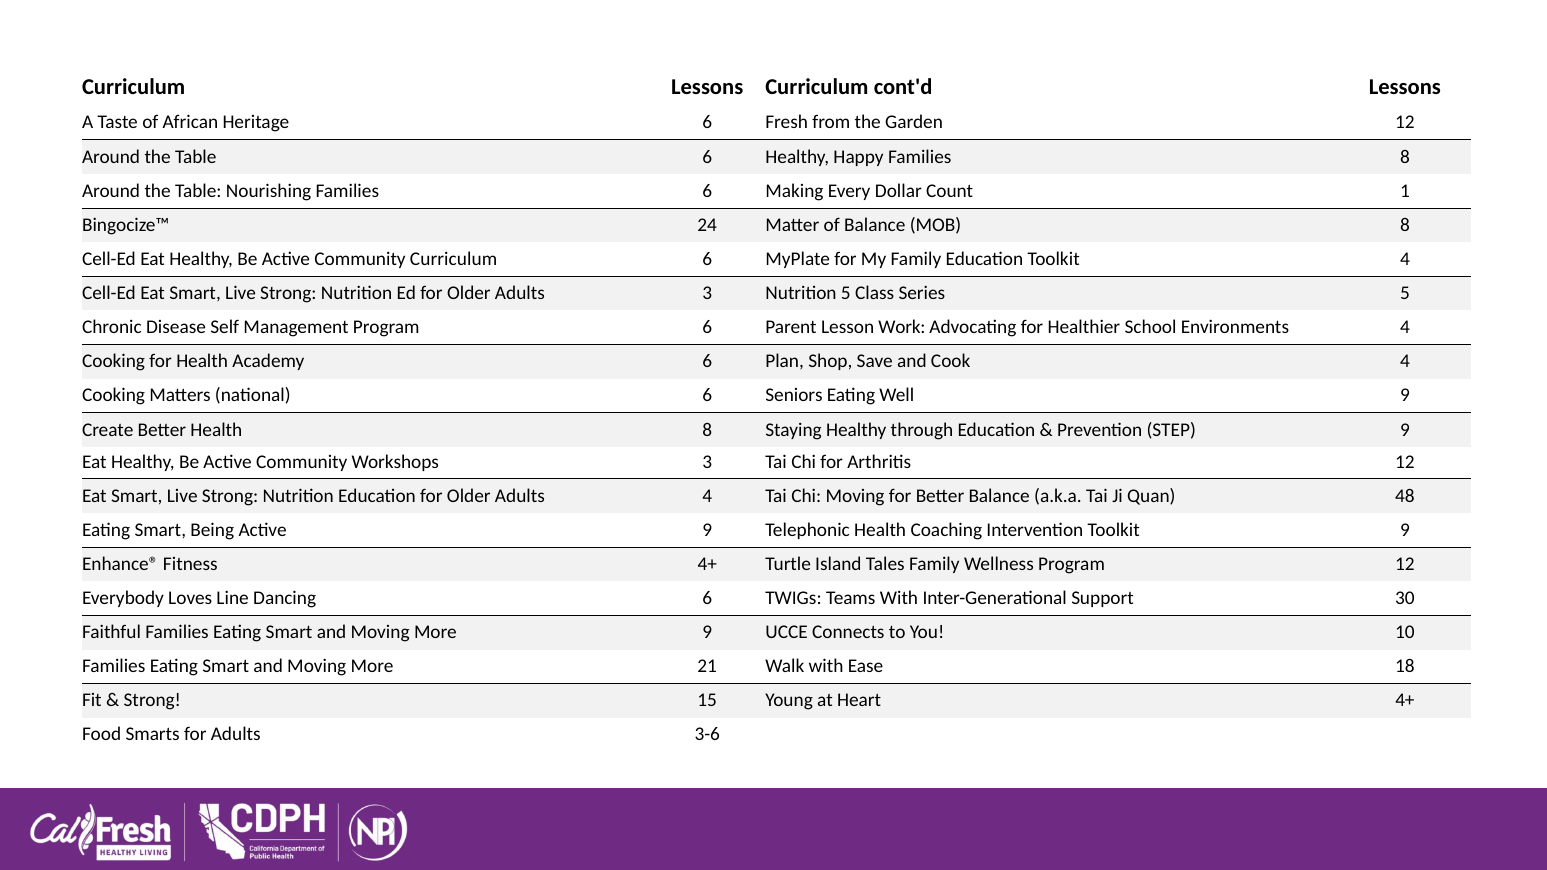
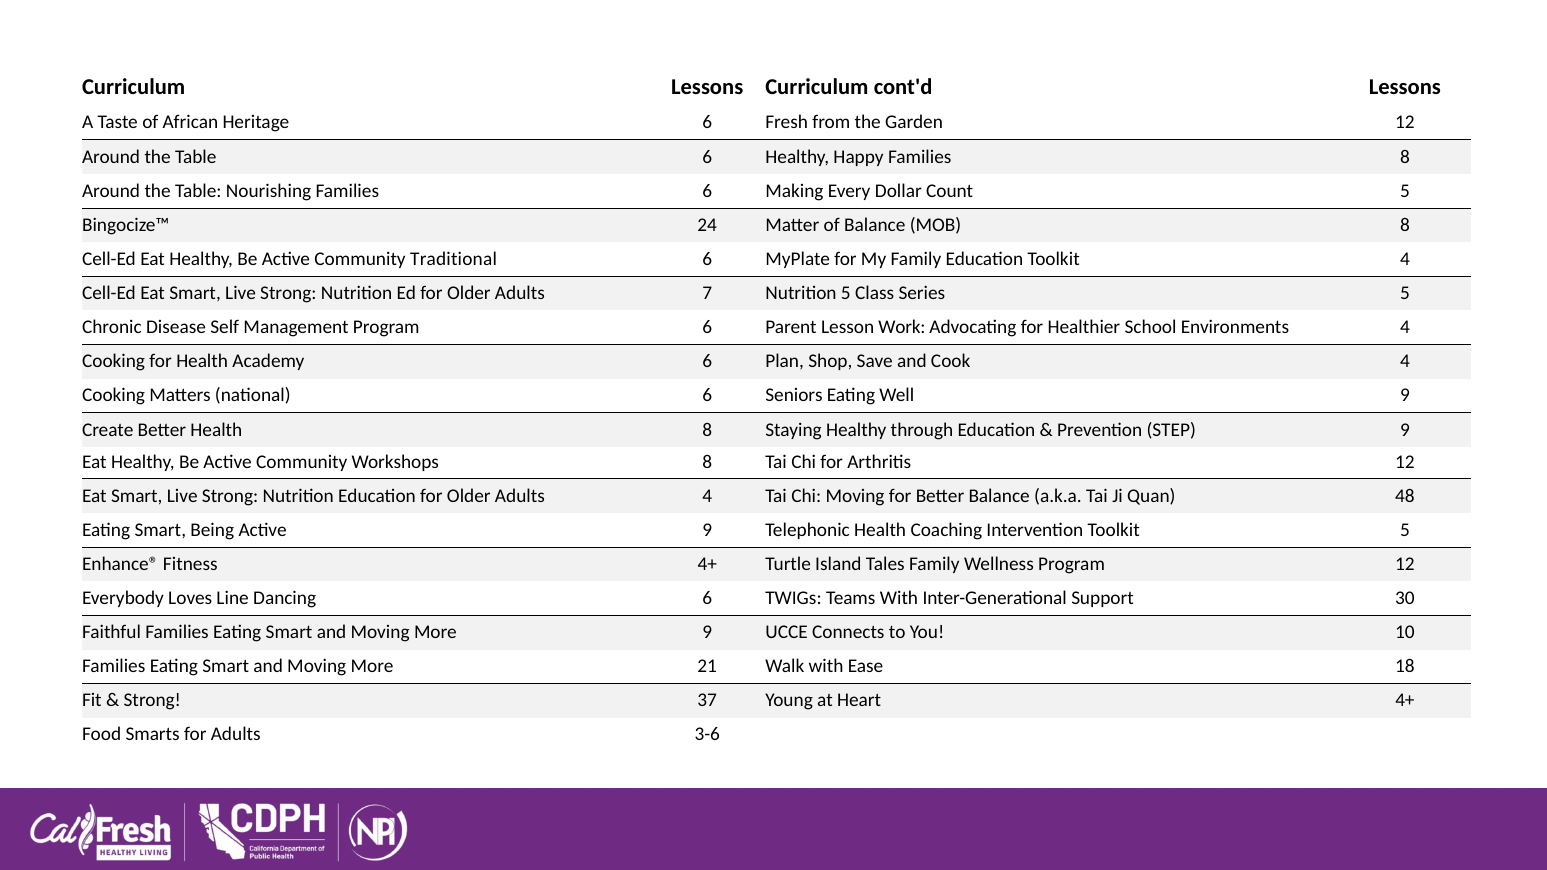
Count 1: 1 -> 5
Community Curriculum: Curriculum -> Traditional
Adults 3: 3 -> 7
Workshops 3: 3 -> 8
Toolkit 9: 9 -> 5
15: 15 -> 37
